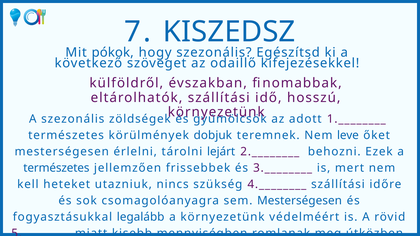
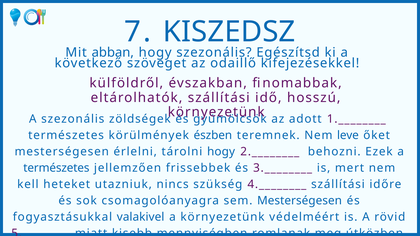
pókok: pókok -> abban
dobjuk: dobjuk -> észben
tárolni lejárt: lejárt -> hogy
legalább: legalább -> valakivel
